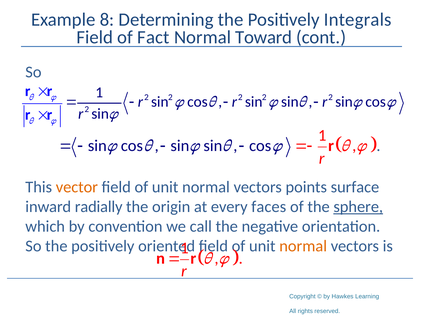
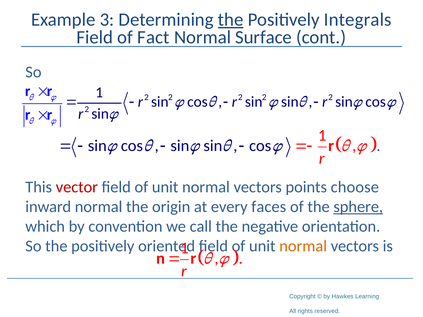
8: 8 -> 3
the at (231, 20) underline: none -> present
Toward: Toward -> Surface
vector colour: orange -> red
surface: surface -> choose
inward radially: radially -> normal
